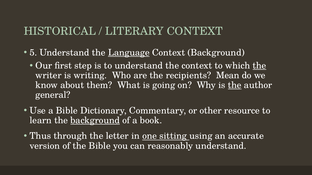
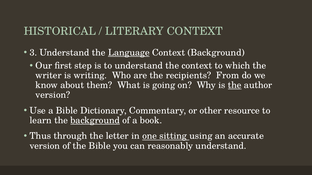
5: 5 -> 3
the at (259, 66) underline: present -> none
Mean: Mean -> From
general at (53, 95): general -> version
